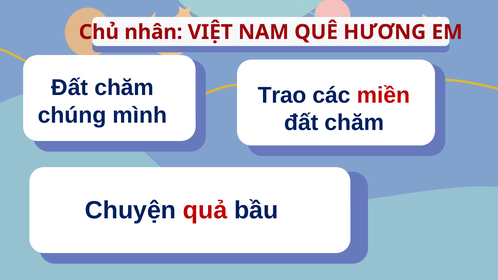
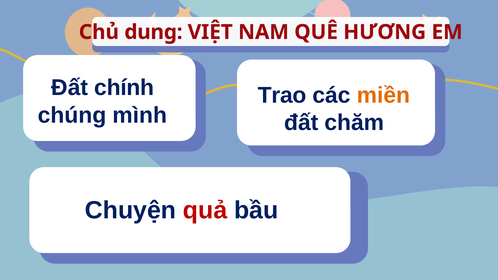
nhân: nhân -> dung
chăm at (124, 88): chăm -> chính
miền colour: red -> orange
